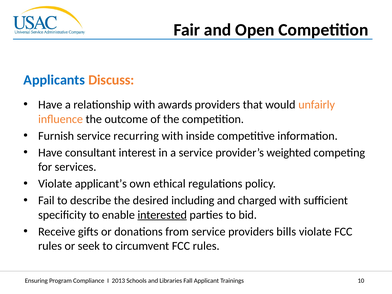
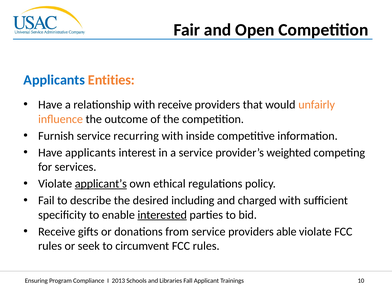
Discuss: Discuss -> Entities
with awards: awards -> receive
Have consultant: consultant -> applicants
applicant’s underline: none -> present
bills: bills -> able
